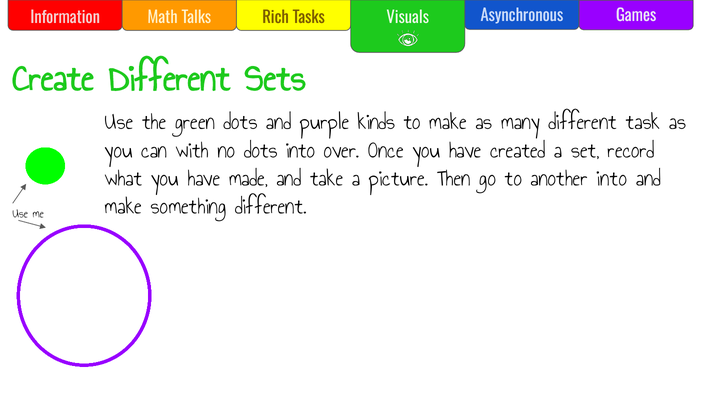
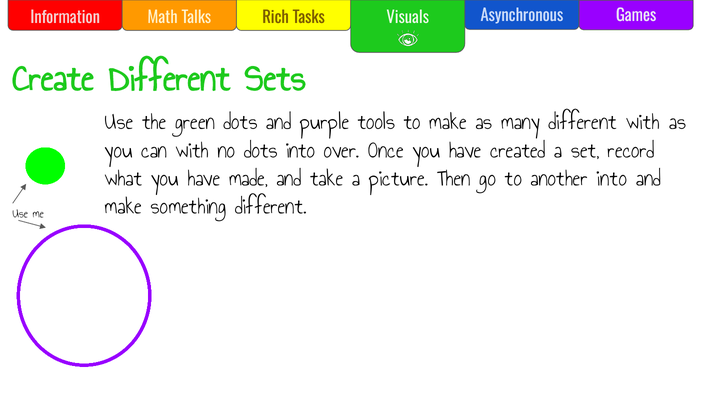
kinds: kinds -> tools
different task: task -> with
